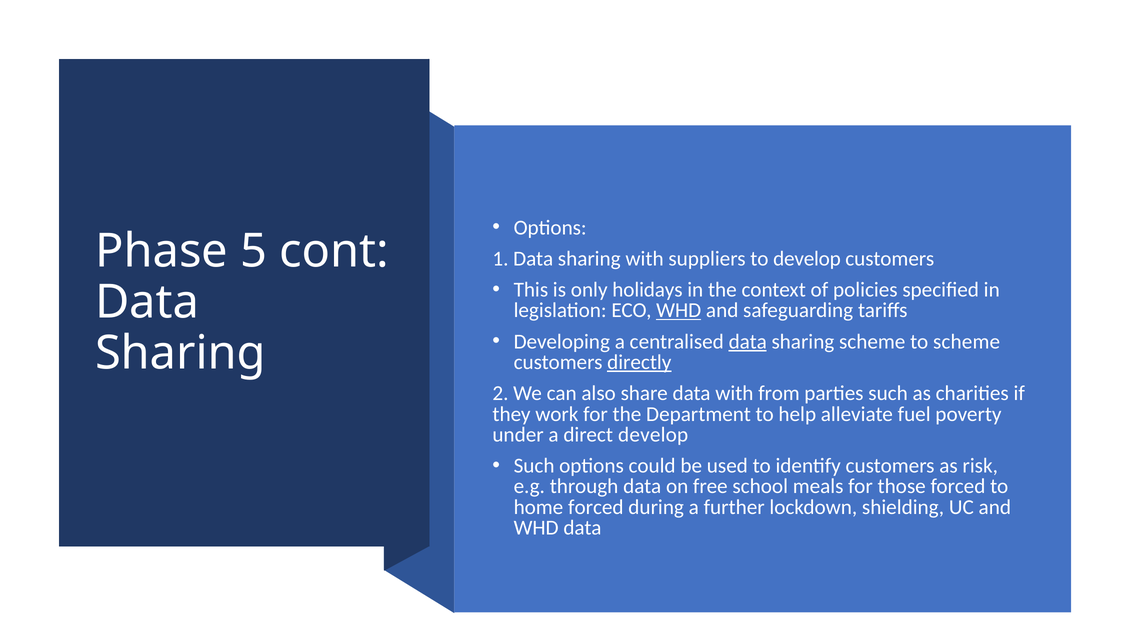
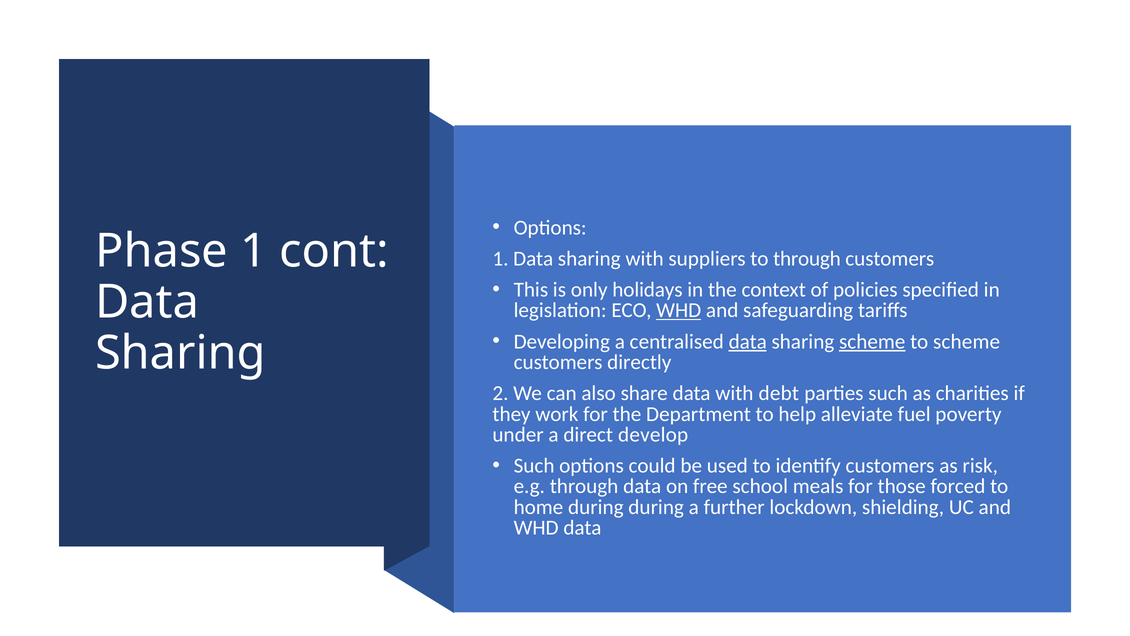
Phase 5: 5 -> 1
to develop: develop -> through
scheme at (872, 341) underline: none -> present
directly underline: present -> none
from: from -> debt
home forced: forced -> during
